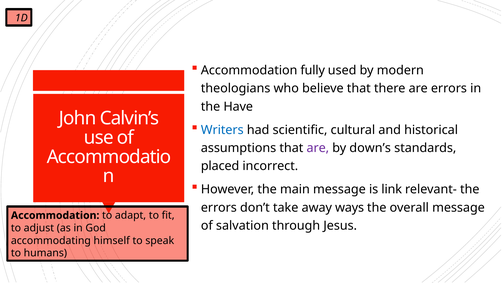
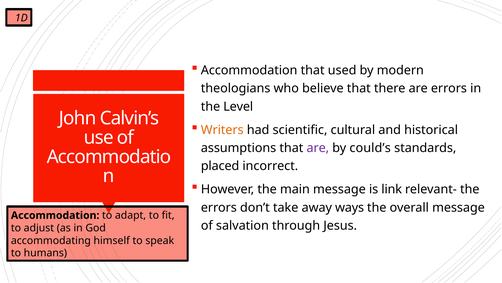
Accommodation fully: fully -> that
Have: Have -> Level
Writers colour: blue -> orange
down’s: down’s -> could’s
